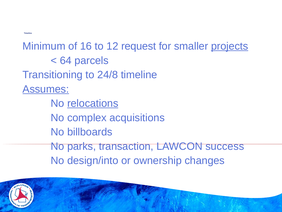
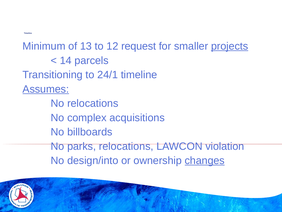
16: 16 -> 13
64: 64 -> 14
24/8: 24/8 -> 24/1
relocations at (93, 103) underline: present -> none
parks transaction: transaction -> relocations
success: success -> violation
changes underline: none -> present
